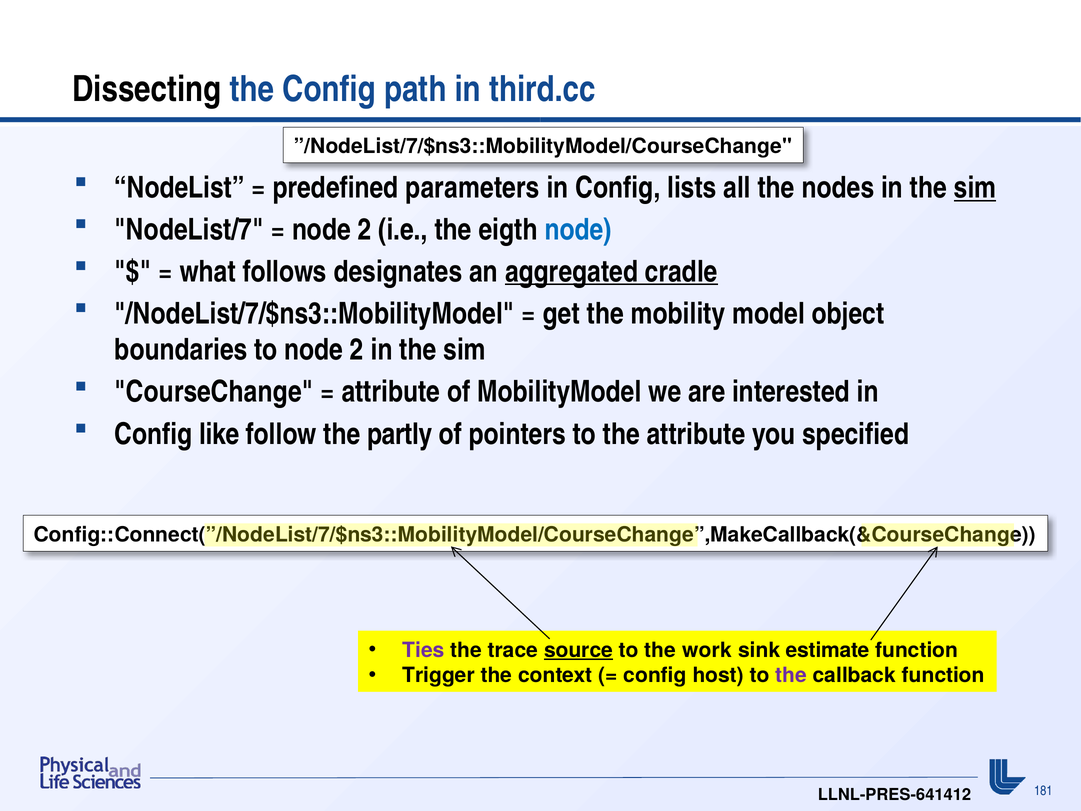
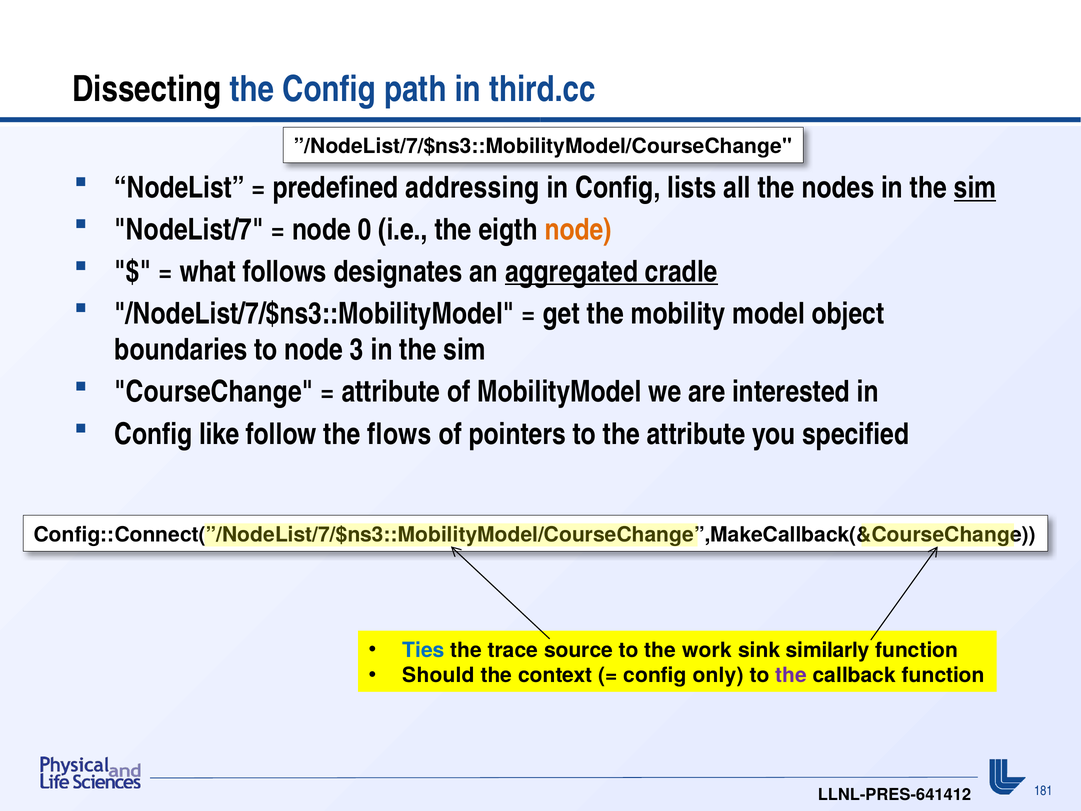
parameters: parameters -> addressing
2 at (365, 230): 2 -> 0
node at (578, 230) colour: blue -> orange
to node 2: 2 -> 3
partly: partly -> flows
Ties colour: purple -> blue
source underline: present -> none
estimate: estimate -> similarly
Trigger: Trigger -> Should
host: host -> only
